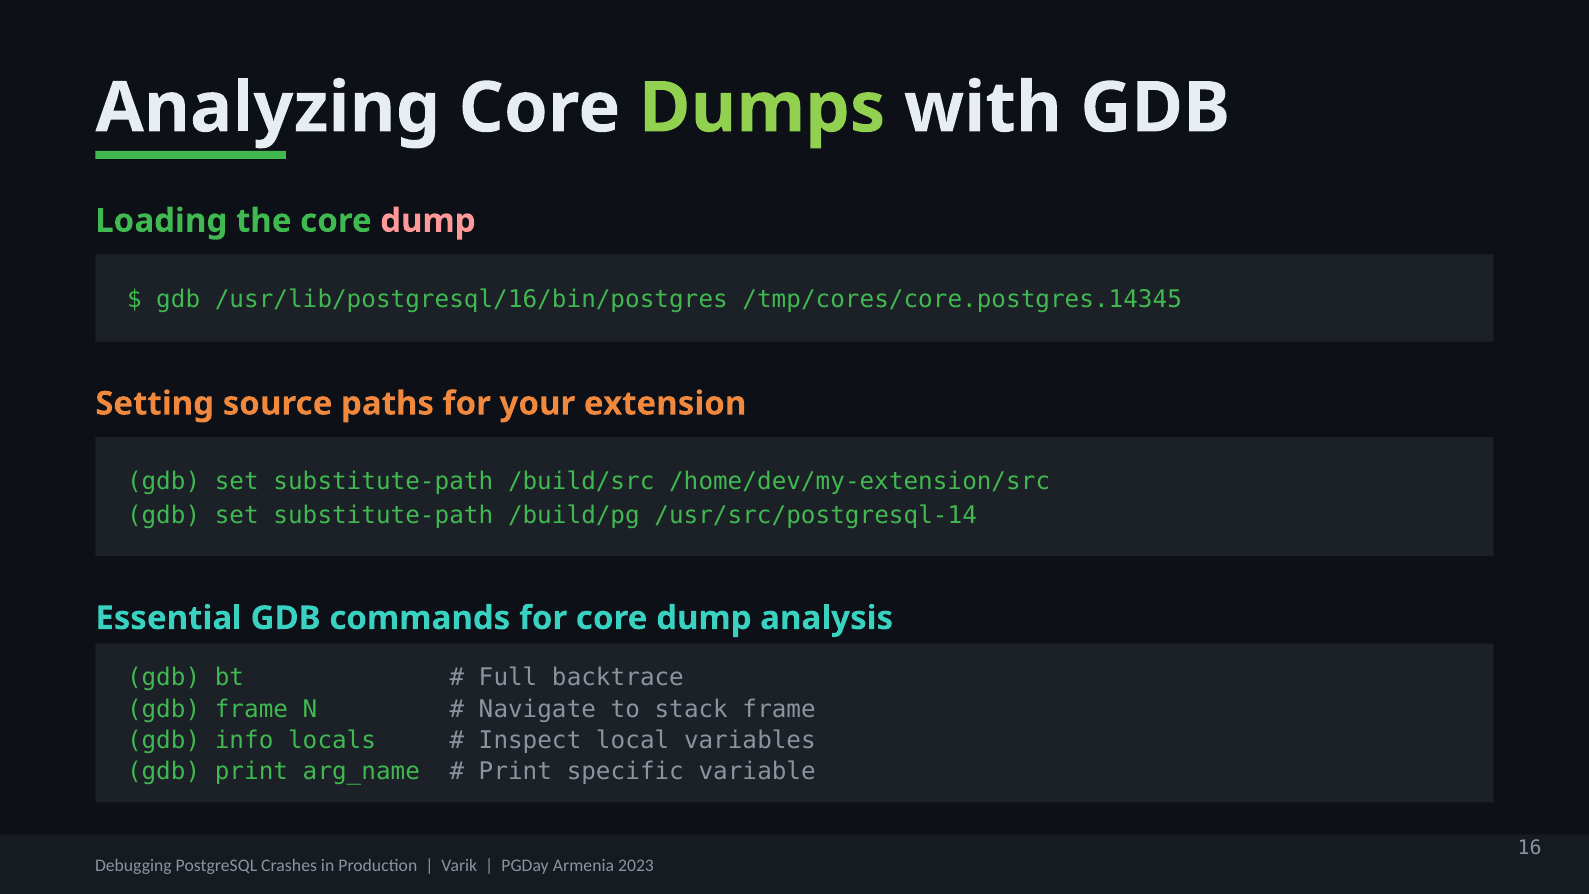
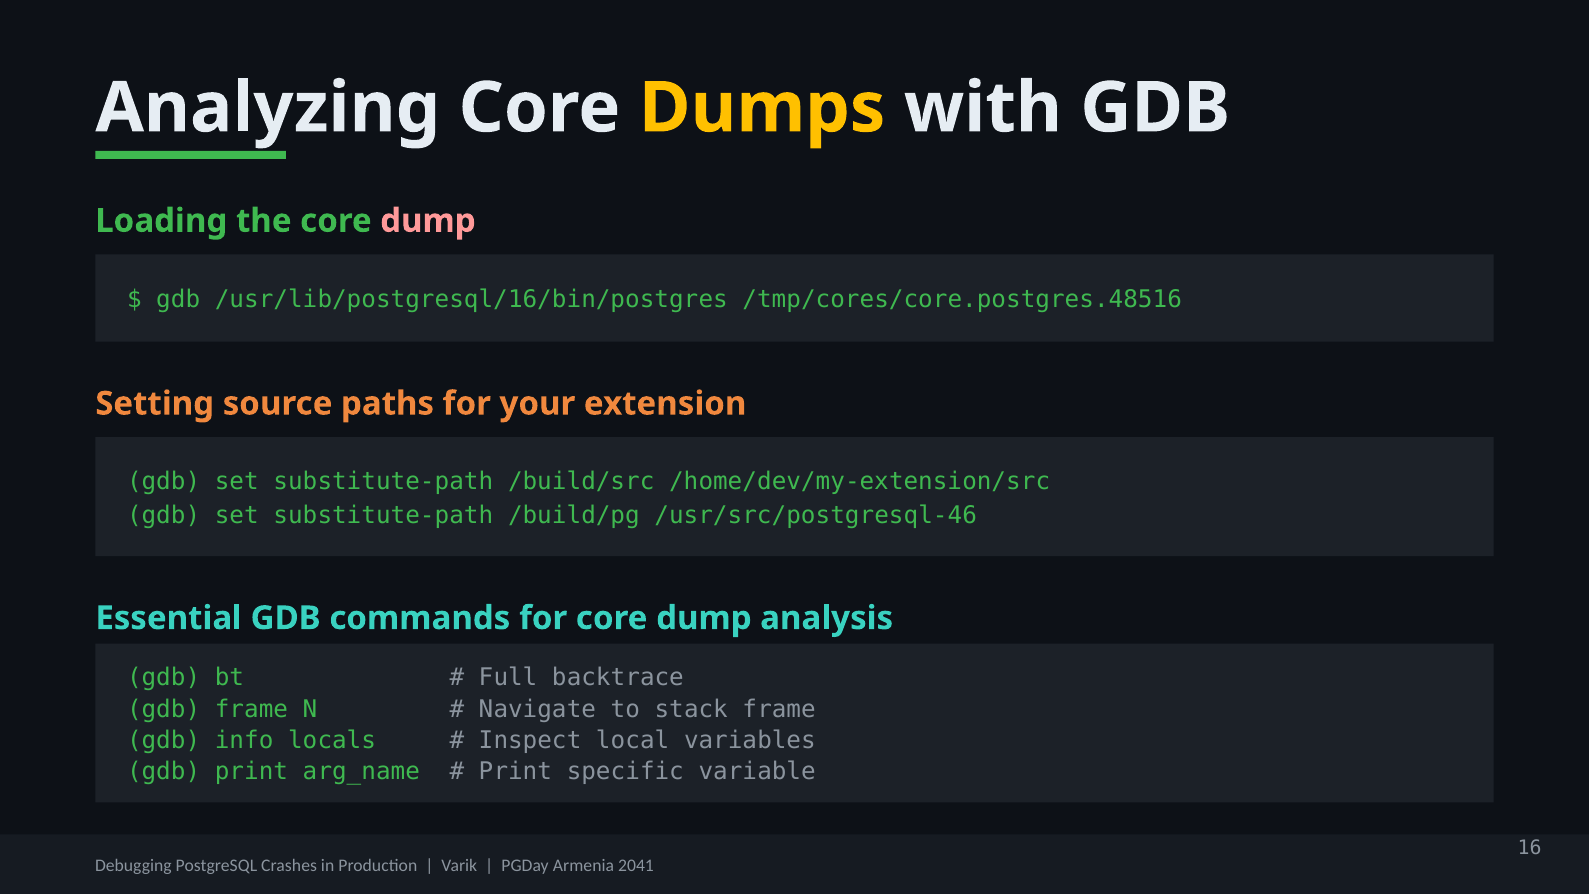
Dumps colour: light green -> yellow
/tmp/cores/core.postgres.14345: /tmp/cores/core.postgres.14345 -> /tmp/cores/core.postgres.48516
/usr/src/postgresql-14: /usr/src/postgresql-14 -> /usr/src/postgresql-46
2023: 2023 -> 2041
